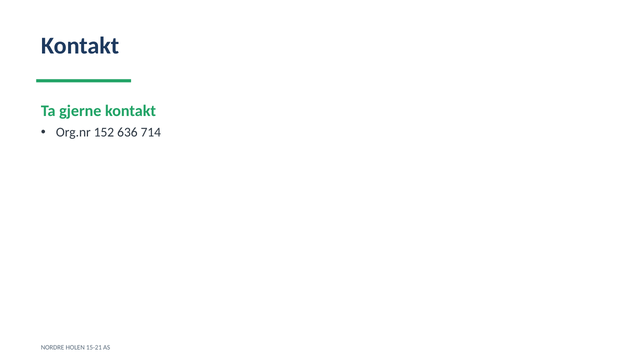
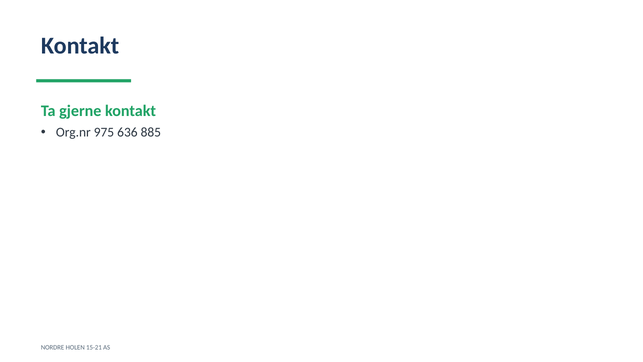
152: 152 -> 975
714: 714 -> 885
